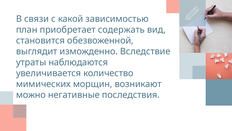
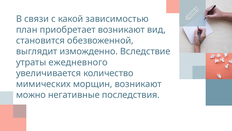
приобретает содержать: содержать -> возникают
наблюдаются: наблюдаются -> ежедневного
